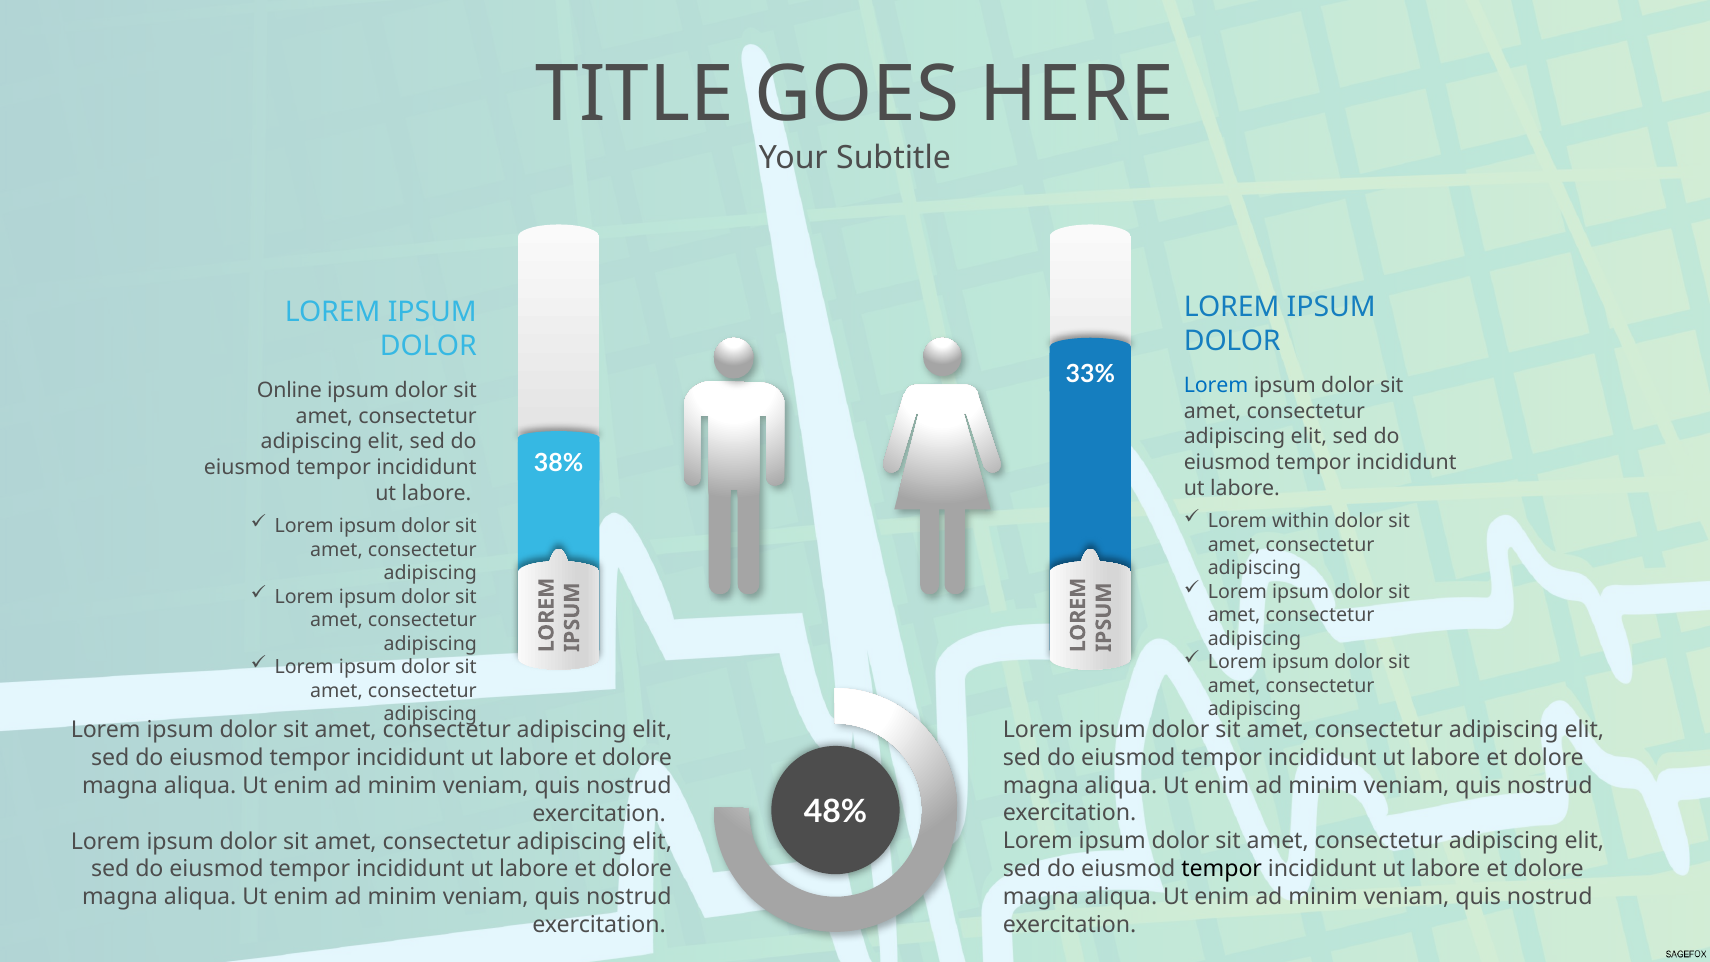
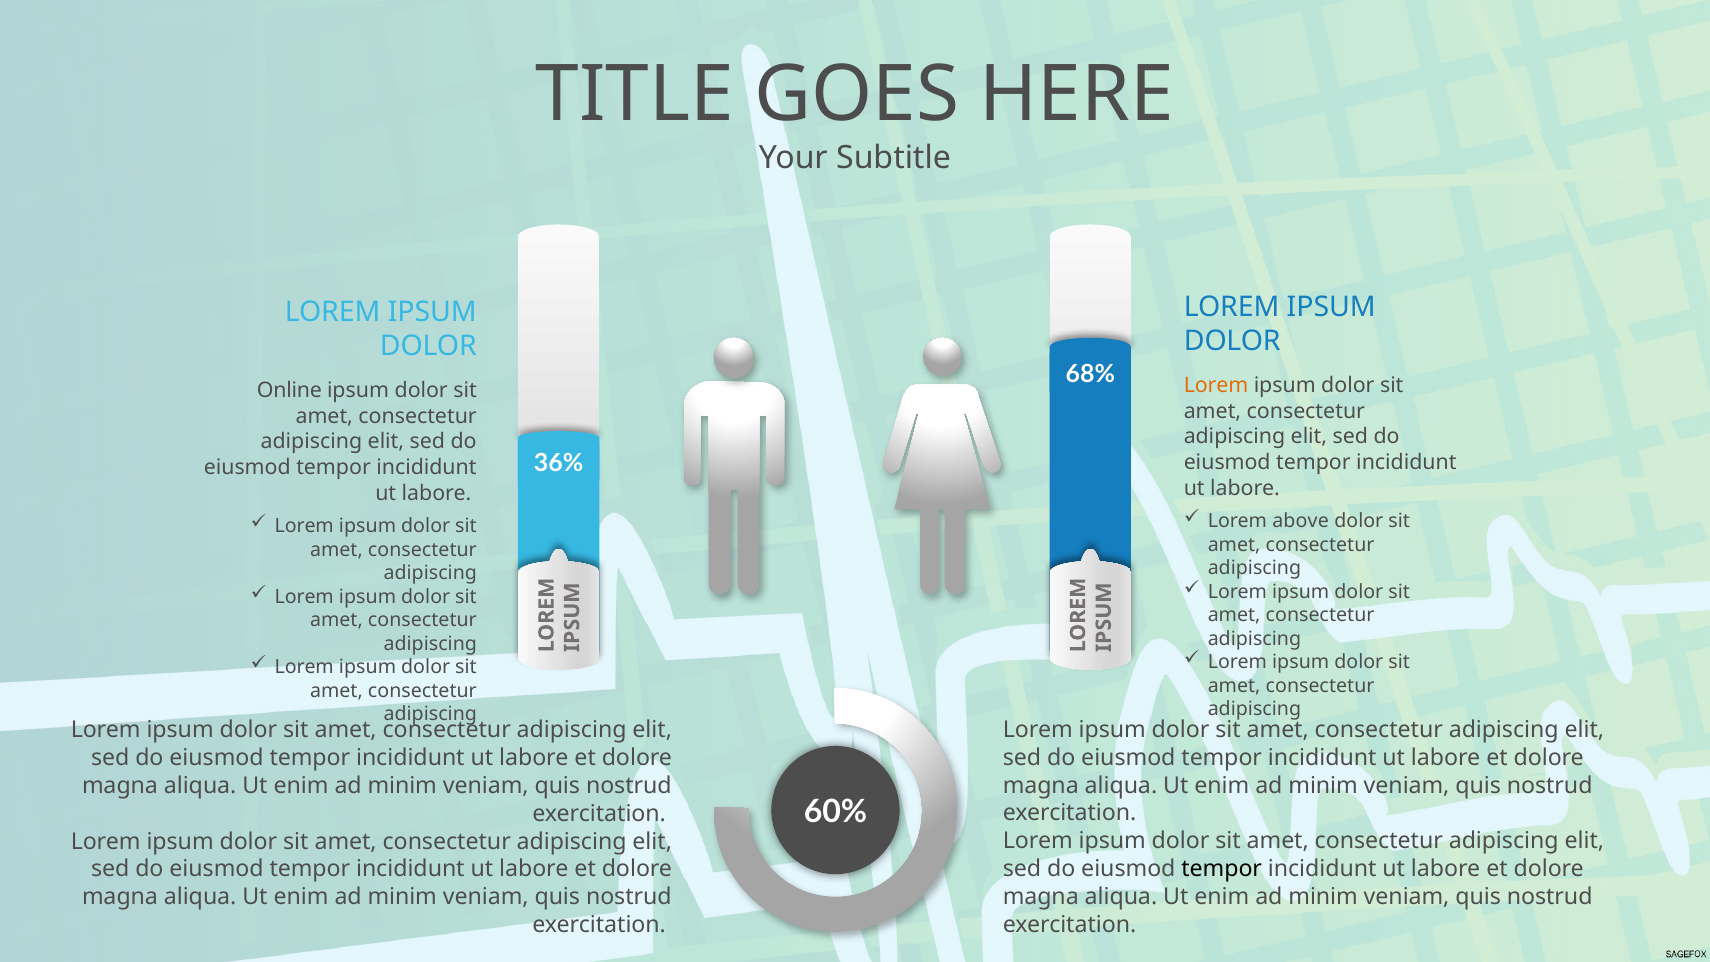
33%: 33% -> 68%
Lorem at (1216, 385) colour: blue -> orange
38%: 38% -> 36%
within: within -> above
48%: 48% -> 60%
